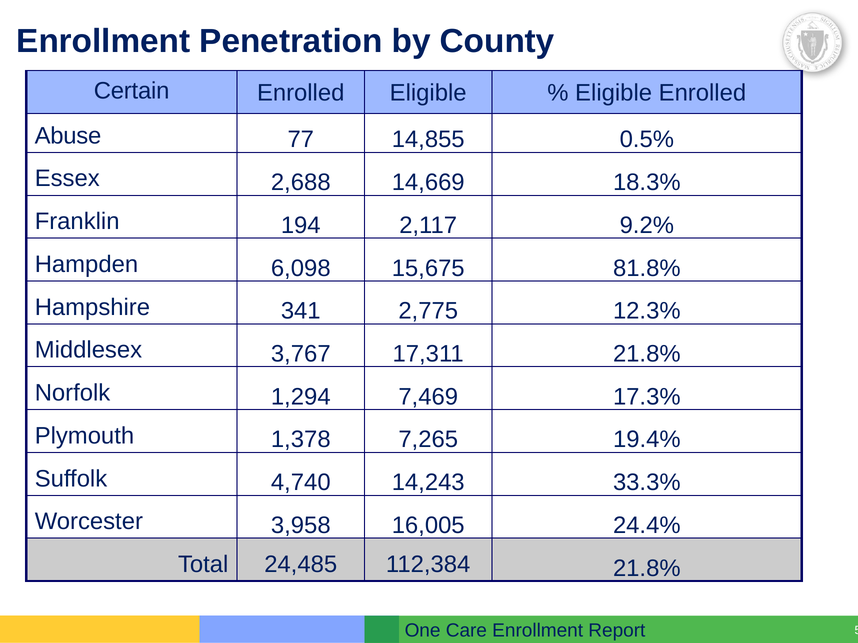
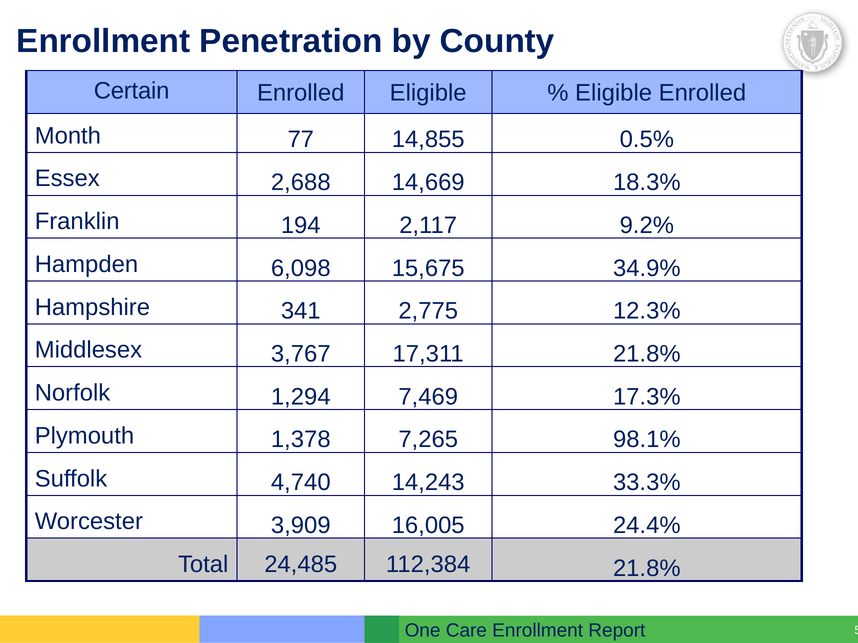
Abuse: Abuse -> Month
81.8%: 81.8% -> 34.9%
19.4%: 19.4% -> 98.1%
3,958: 3,958 -> 3,909
